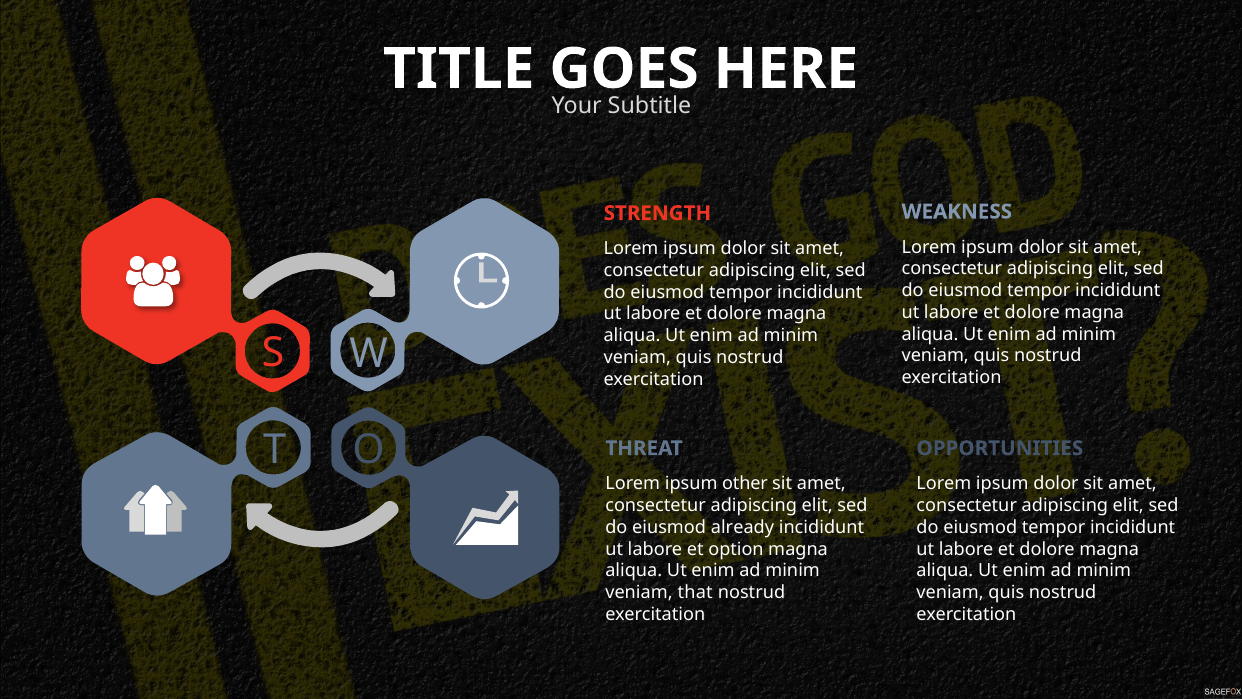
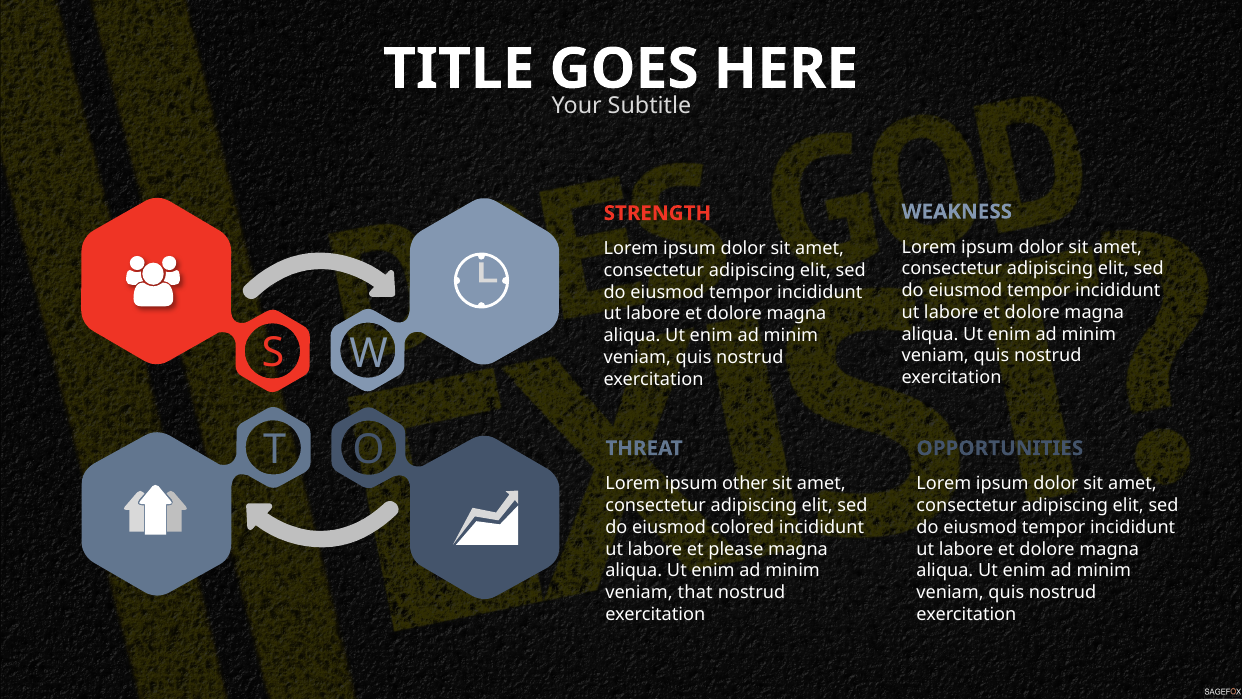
already: already -> colored
option: option -> please
